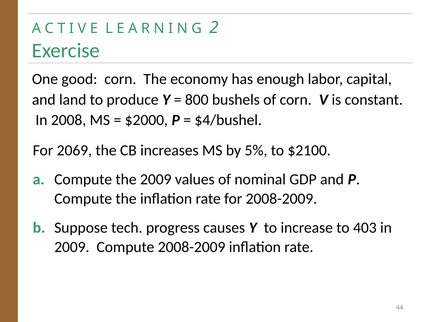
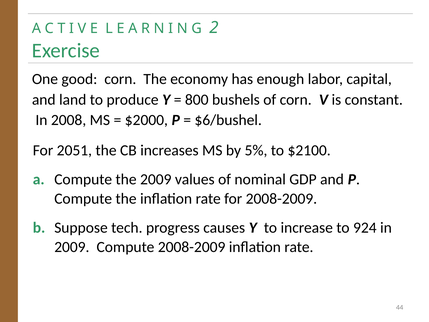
$4/bushel: $4/bushel -> $6/bushel
2069: 2069 -> 2051
403: 403 -> 924
